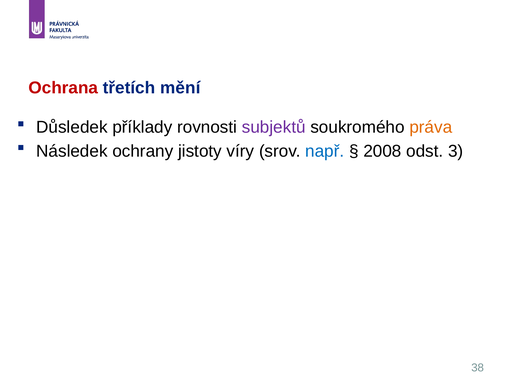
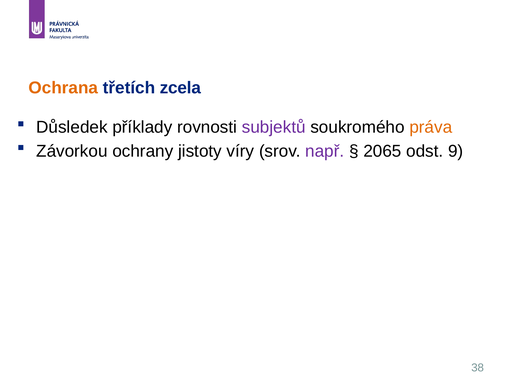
Ochrana colour: red -> orange
mění: mění -> zcela
Následek: Následek -> Závorkou
např colour: blue -> purple
2008: 2008 -> 2065
3: 3 -> 9
